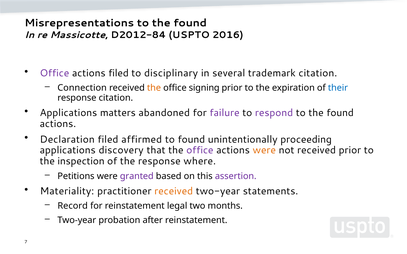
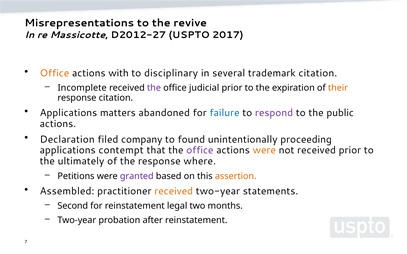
Misrepresentations to the found: found -> revive
D2012-84: D2012-84 -> D2012-27
2016: 2016 -> 2017
Office at (54, 73) colour: purple -> orange
actions filed: filed -> with
Connection: Connection -> Incomplete
the at (154, 88) colour: orange -> purple
signing: signing -> judicial
their colour: blue -> orange
failure colour: purple -> blue
found at (340, 113): found -> public
affirmed: affirmed -> company
discovery: discovery -> contempt
inspection: inspection -> ultimately
assertion colour: purple -> orange
Materiality: Materiality -> Assembled
Record: Record -> Second
